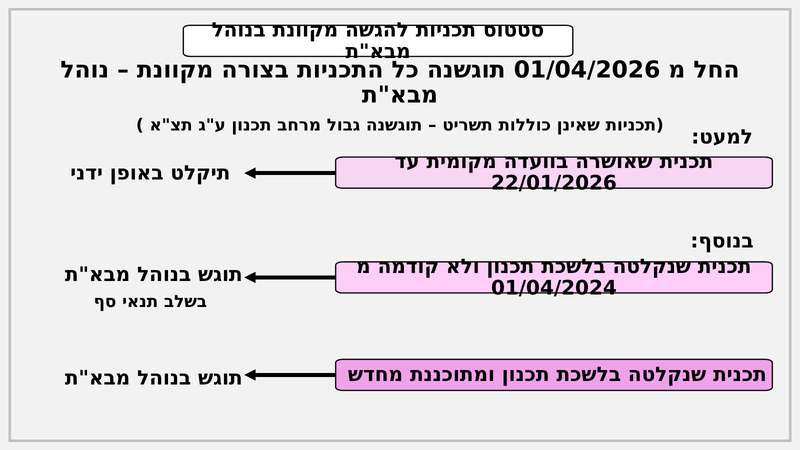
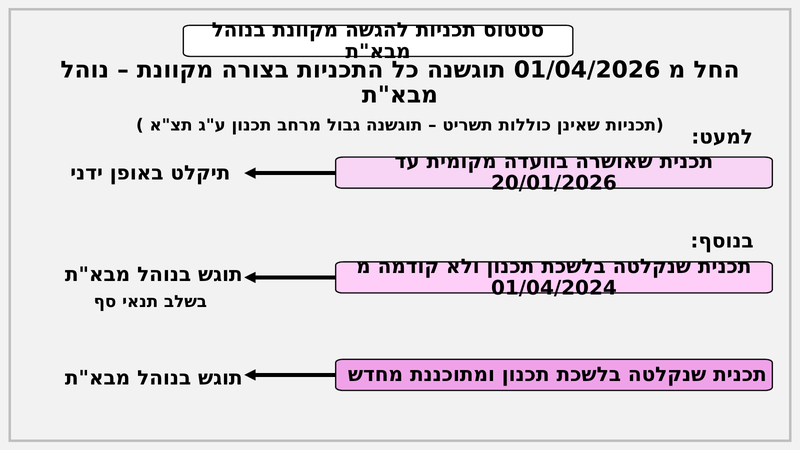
22/01/2026: 22/01/2026 -> 20/01/2026
